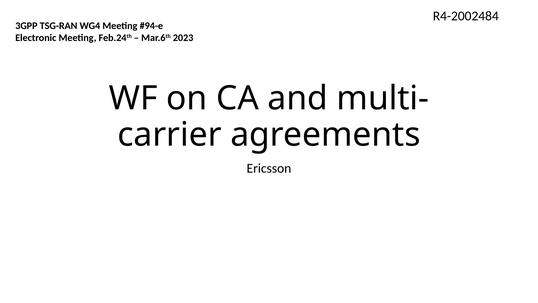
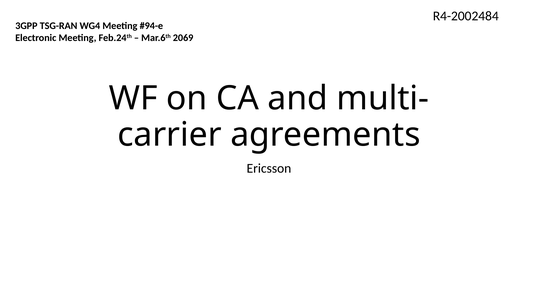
2023: 2023 -> 2069
